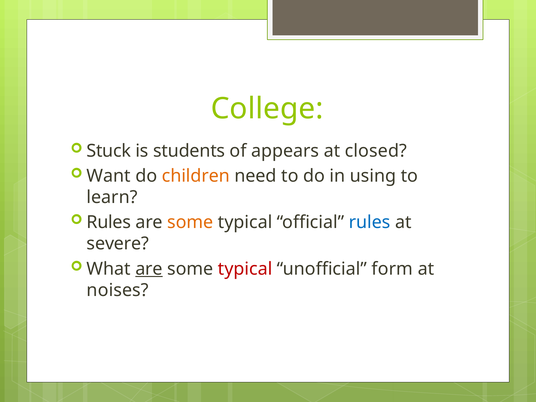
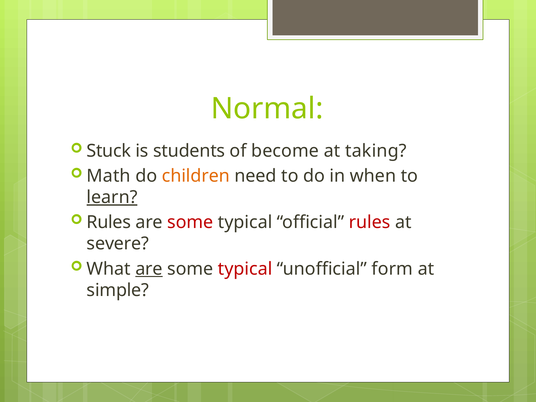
College: College -> Normal
appears: appears -> become
closed: closed -> taking
Want: Want -> Math
using: using -> when
learn underline: none -> present
some at (190, 222) colour: orange -> red
rules at (370, 222) colour: blue -> red
noises: noises -> simple
